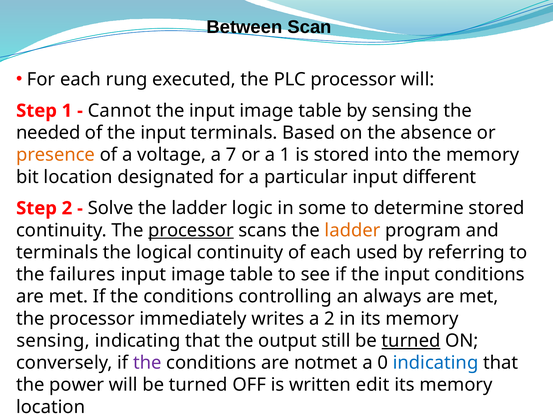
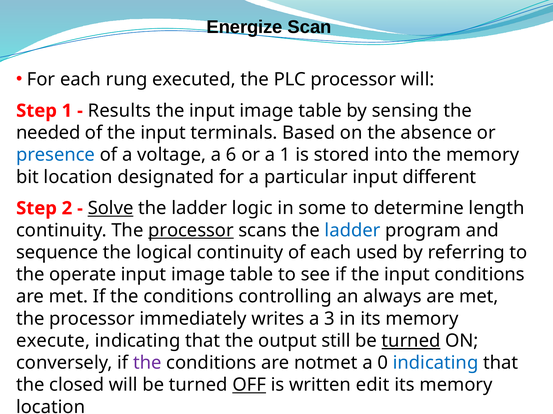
Between: Between -> Energize
Cannot: Cannot -> Results
presence colour: orange -> blue
7: 7 -> 6
Solve underline: none -> present
determine stored: stored -> length
ladder at (353, 231) colour: orange -> blue
terminals at (57, 253): terminals -> sequence
failures: failures -> operate
a 2: 2 -> 3
sensing at (53, 341): sensing -> execute
power: power -> closed
OFF underline: none -> present
